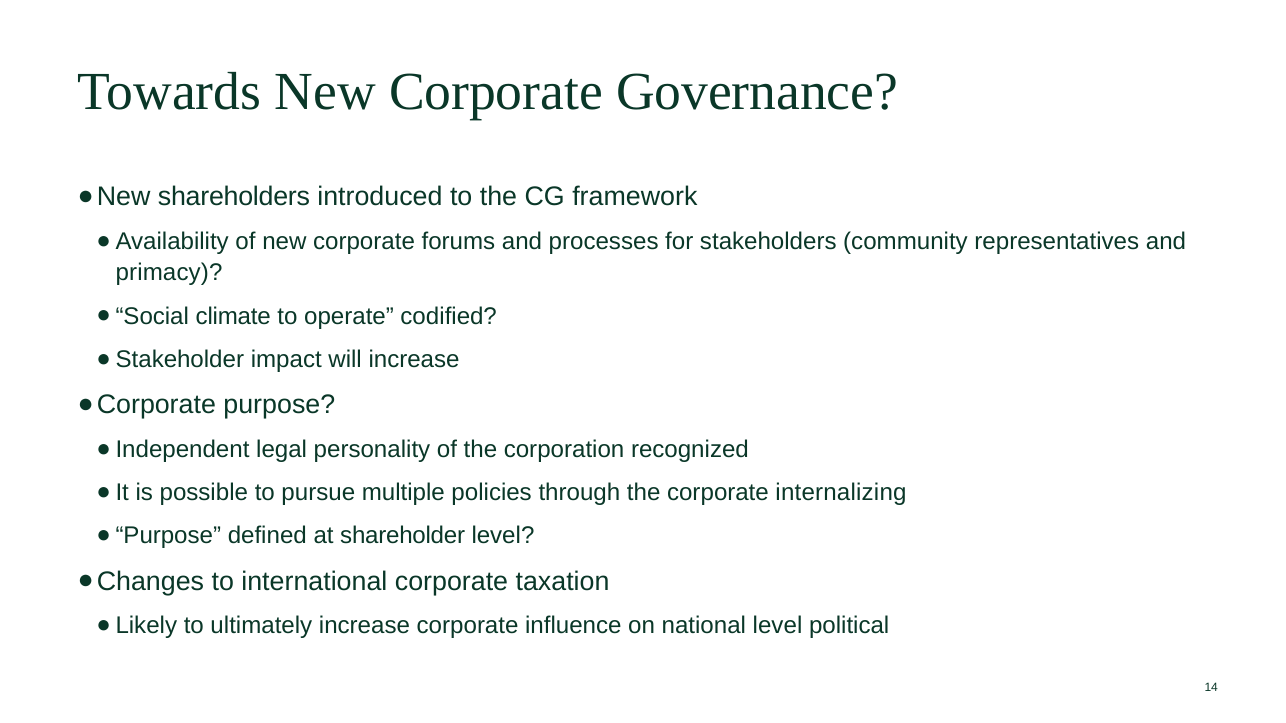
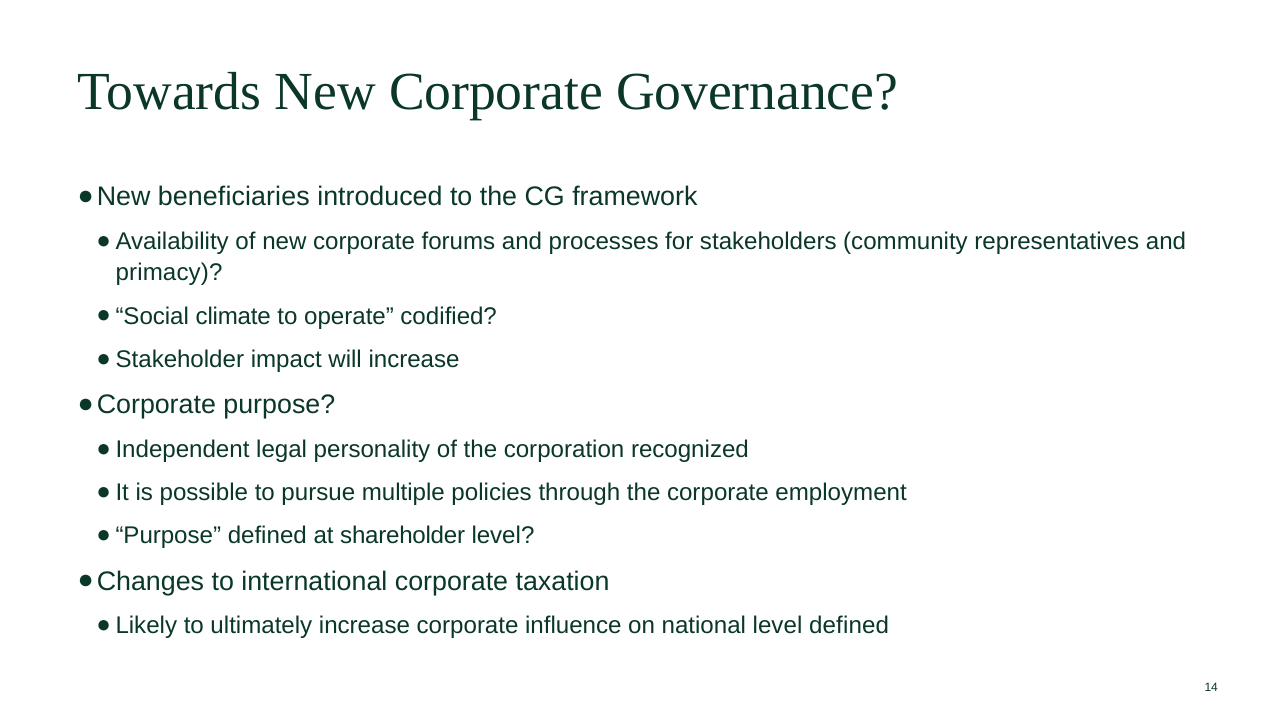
shareholders: shareholders -> beneficiaries
internalizing: internalizing -> employment
level political: political -> defined
